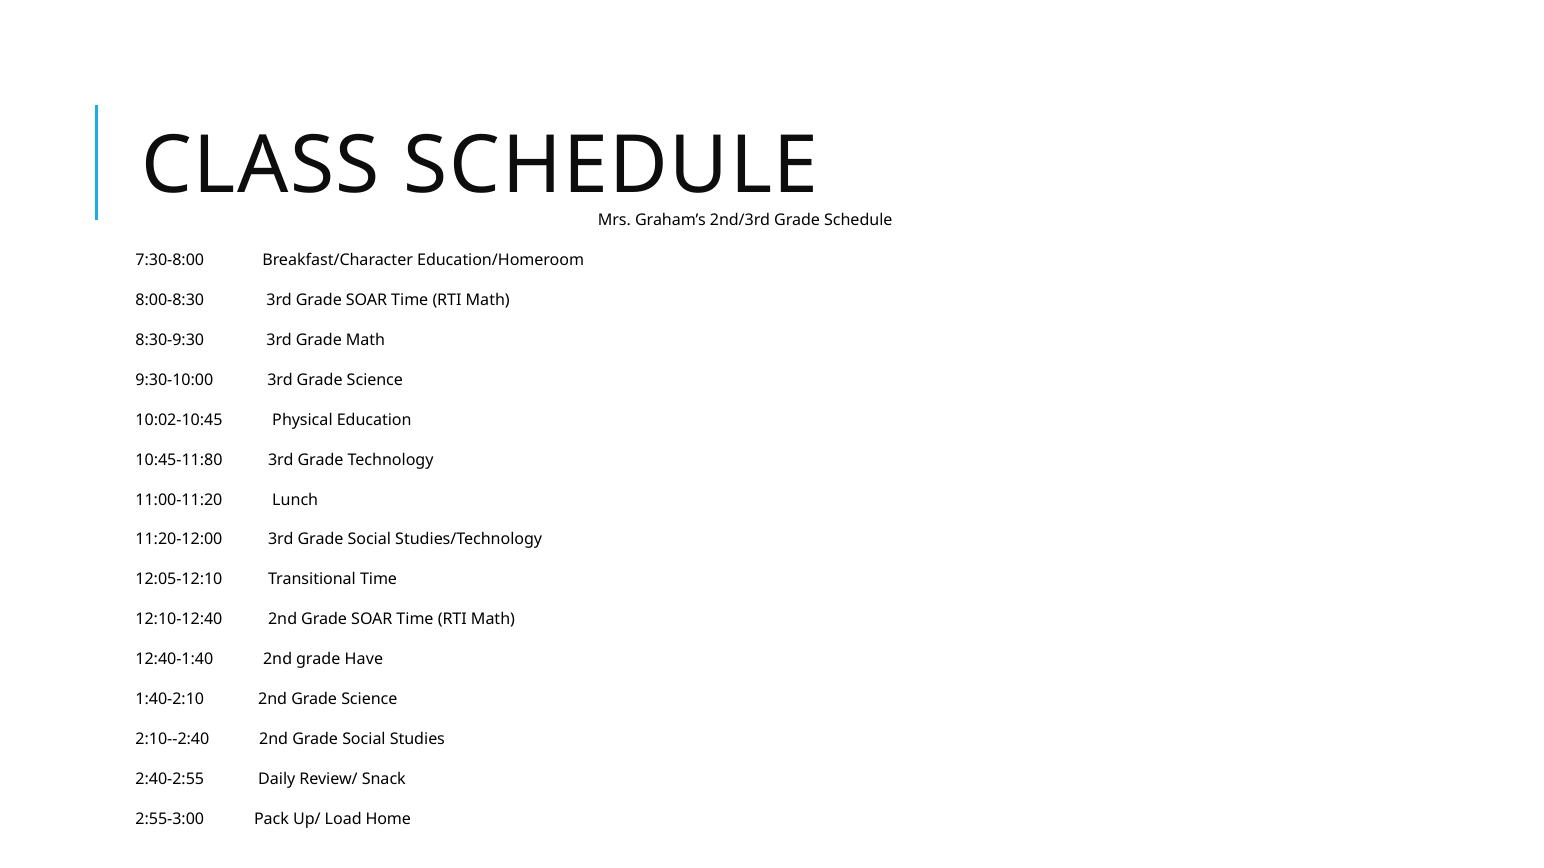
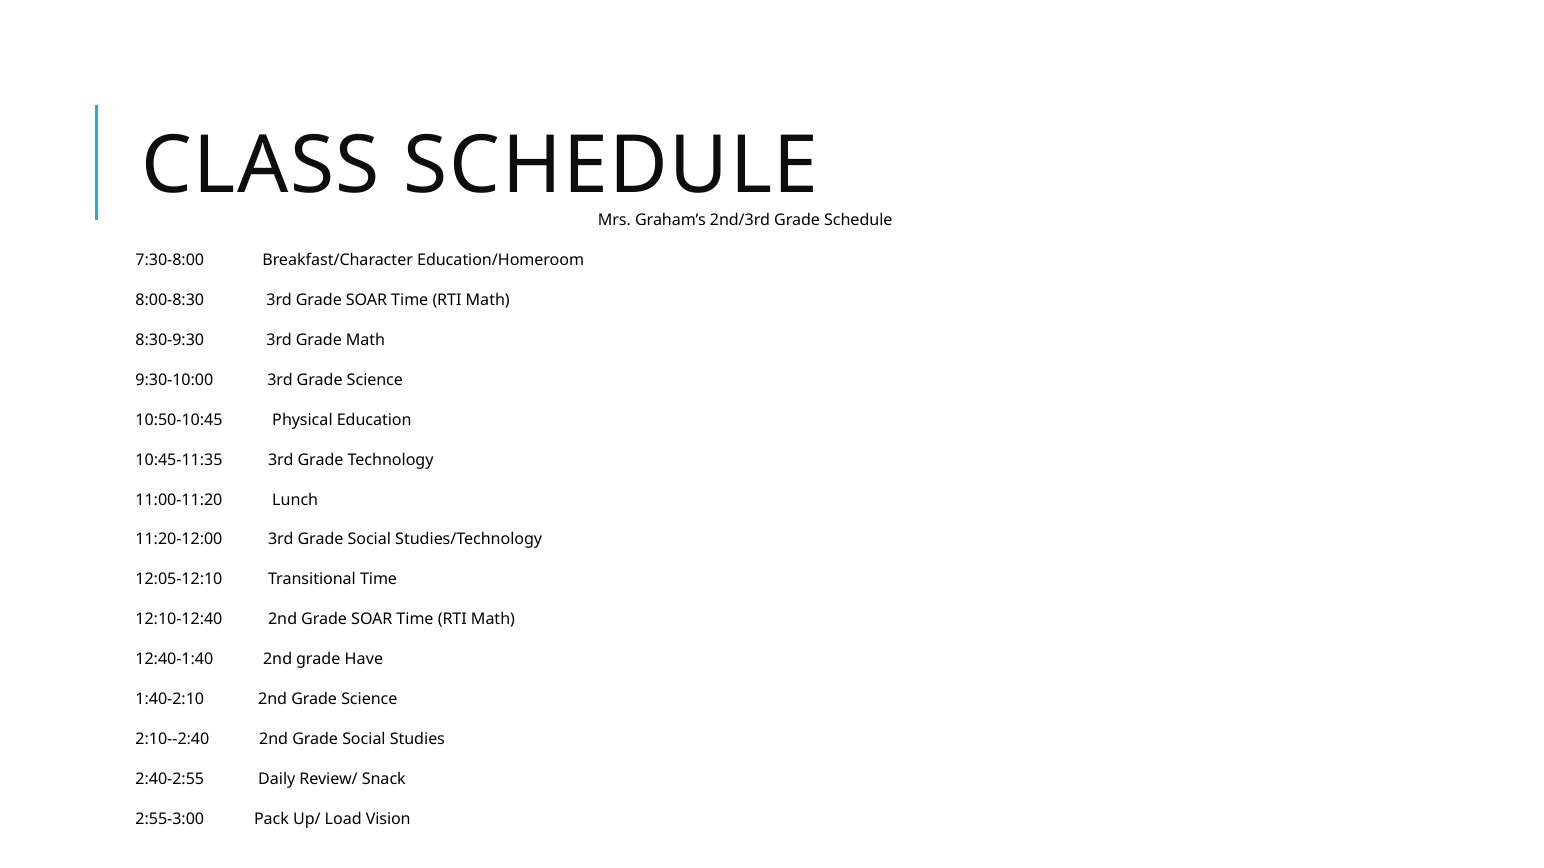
10:02-10:45: 10:02-10:45 -> 10:50-10:45
10:45-11:80: 10:45-11:80 -> 10:45-11:35
Home: Home -> Vision
